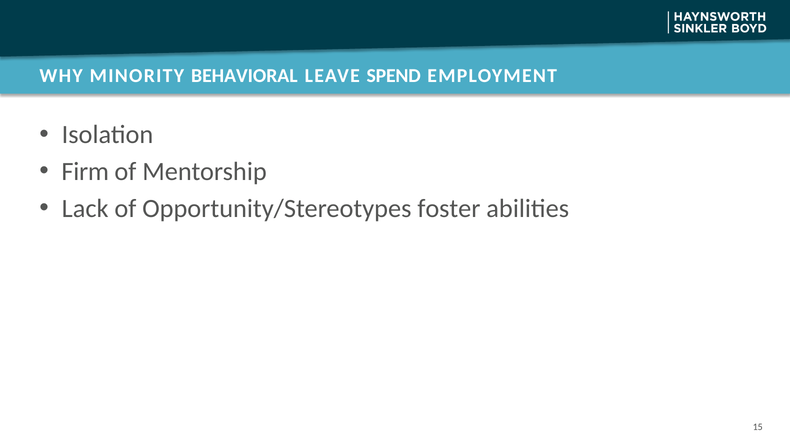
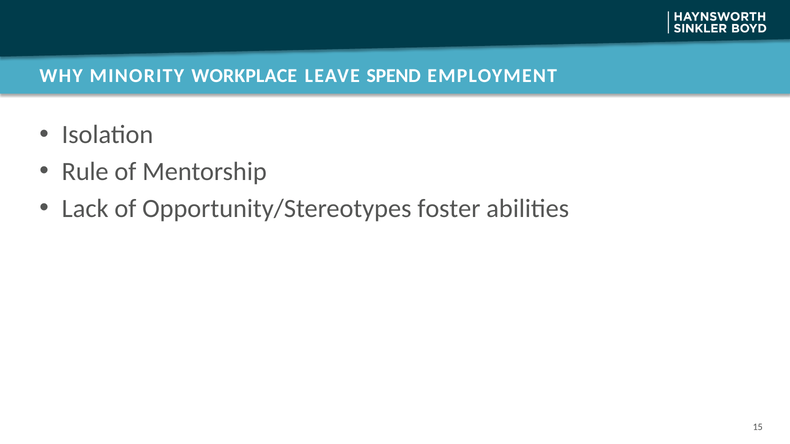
BEHAVIORAL: BEHAVIORAL -> WORKPLACE
Firm: Firm -> Rule
